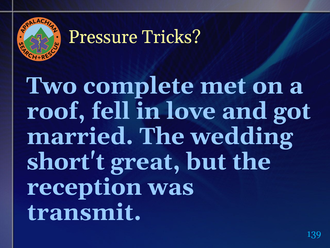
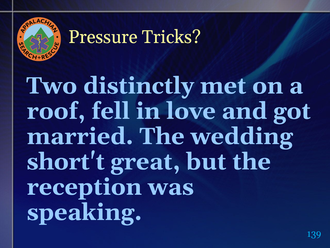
complete: complete -> distinctly
transmit: transmit -> speaking
